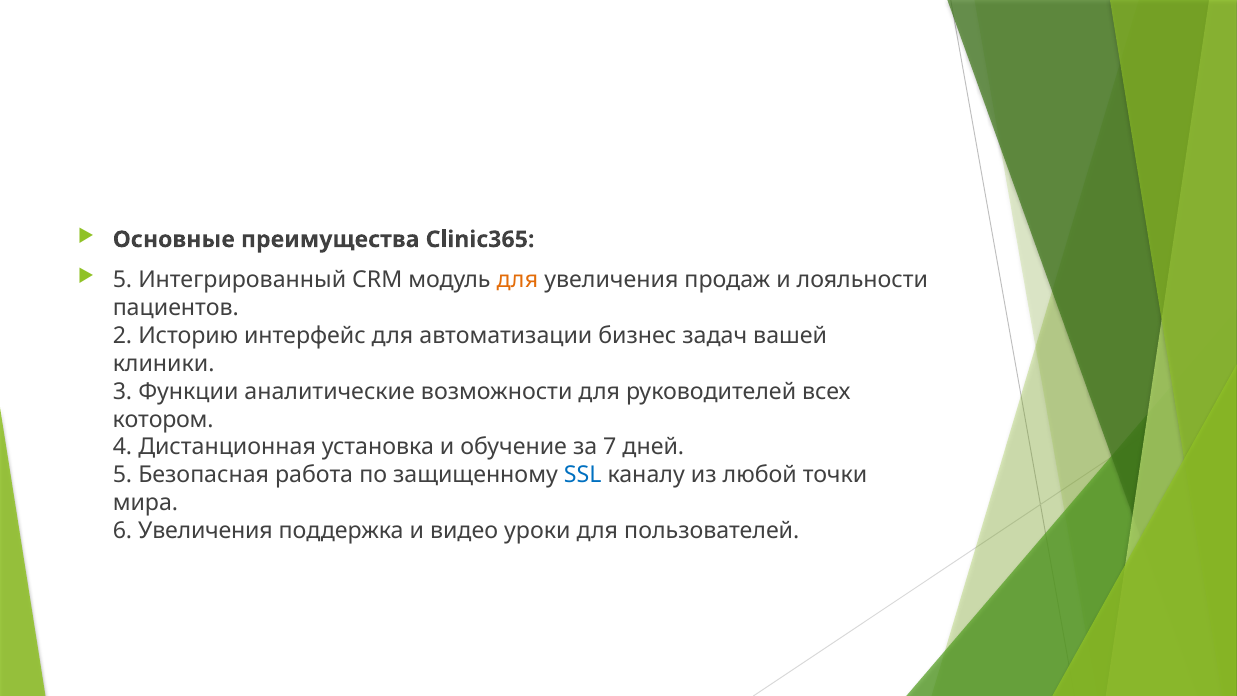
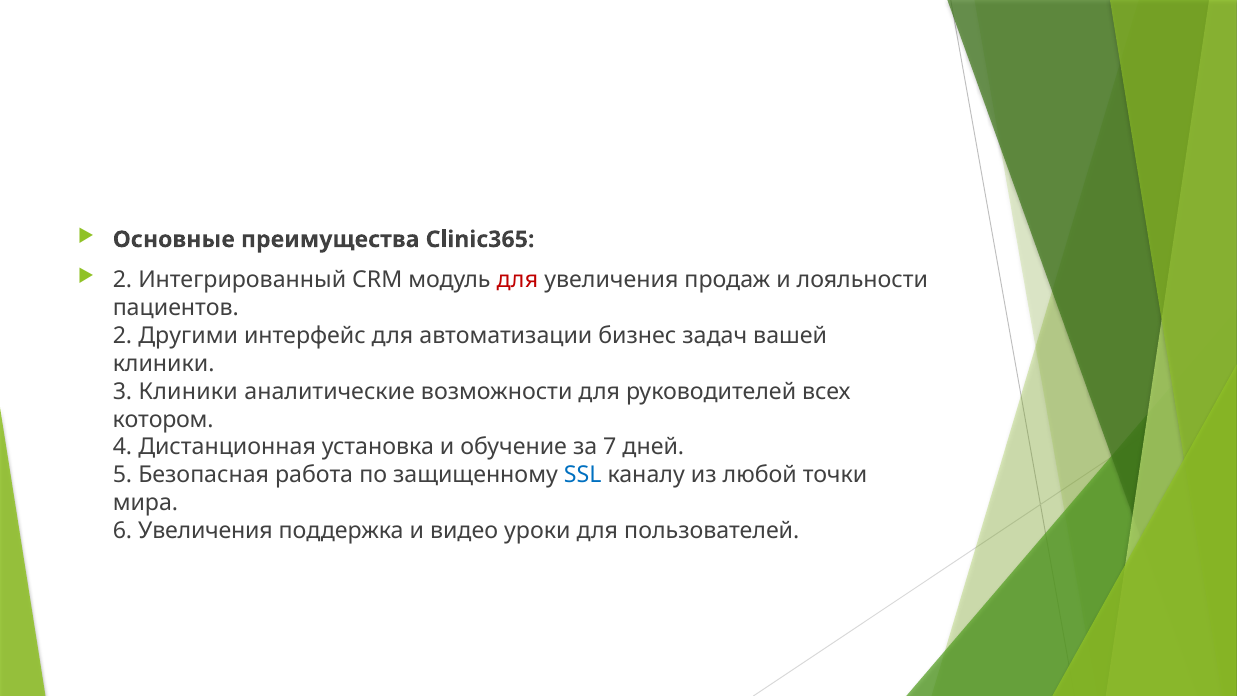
5 at (123, 280): 5 -> 2
для at (517, 280) colour: orange -> red
Историю: Историю -> Другими
3 Функции: Функции -> Клиники
